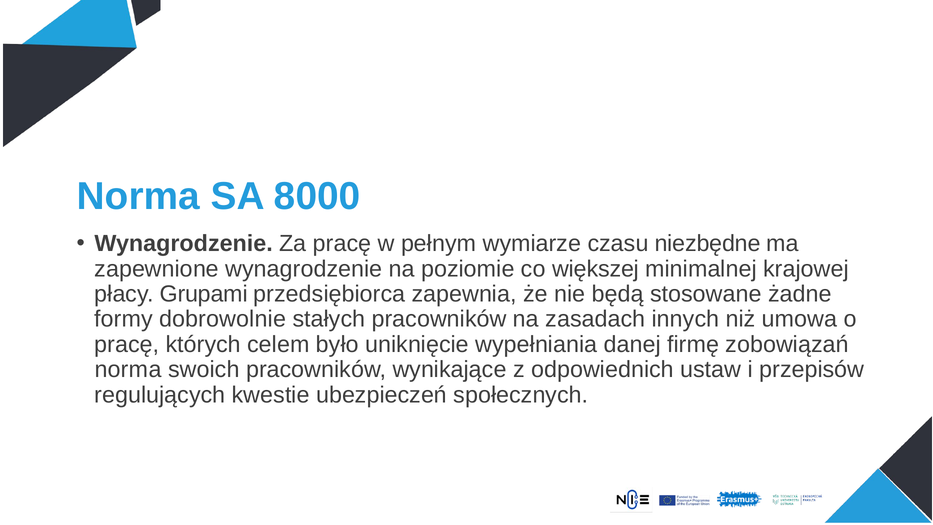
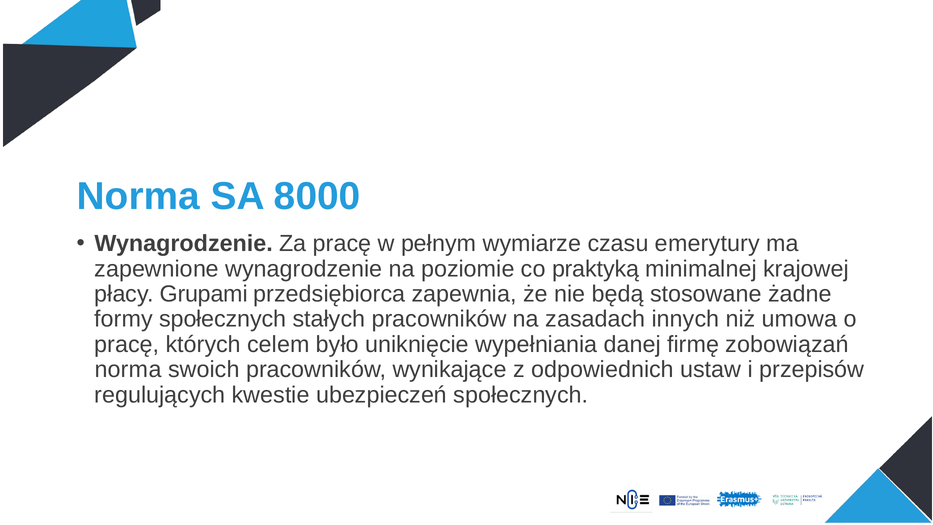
niezbędne: niezbędne -> emerytury
większej: większej -> praktyką
formy dobrowolnie: dobrowolnie -> społecznych
